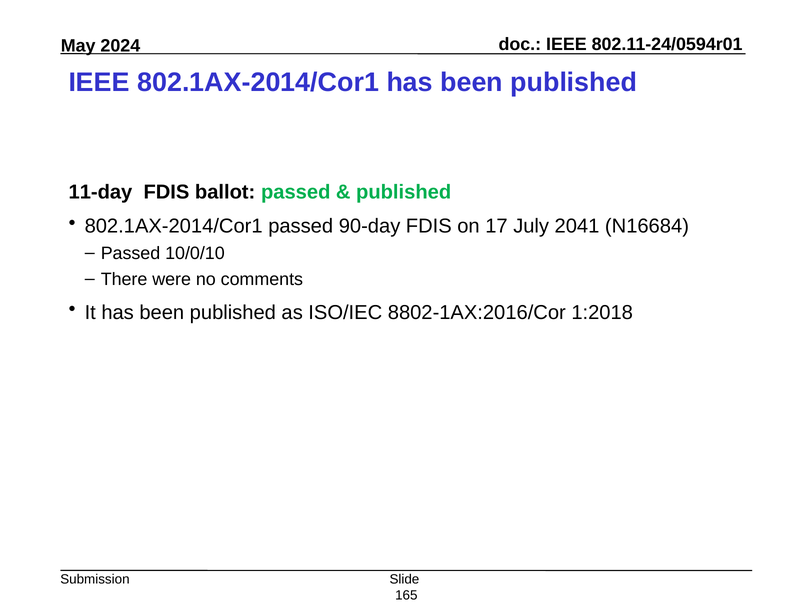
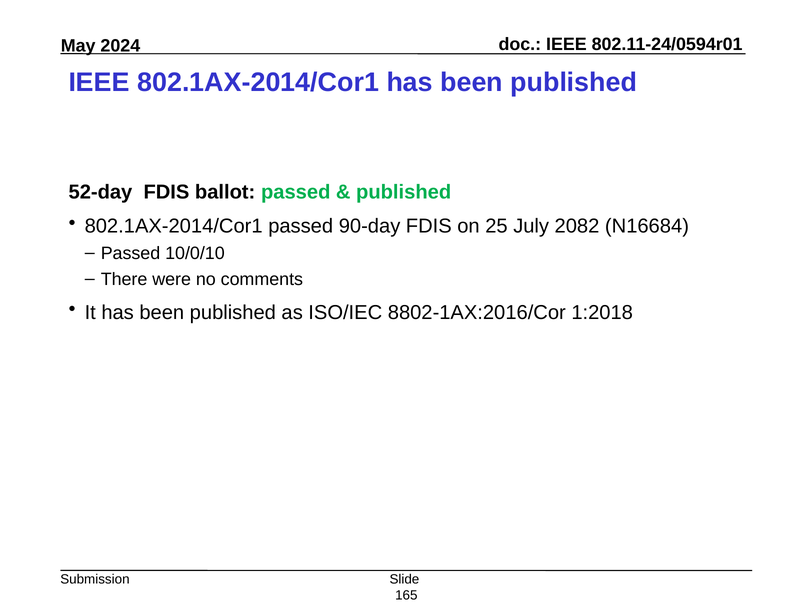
11-day: 11-day -> 52-day
17: 17 -> 25
2041: 2041 -> 2082
